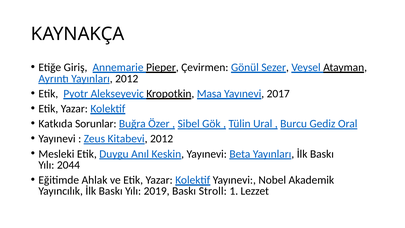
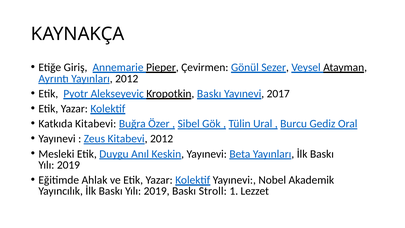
Kropotkin Masa: Masa -> Baskı
Katkıda Sorunlar: Sorunlar -> Kitabevi
2044 at (68, 165): 2044 -> 2019
